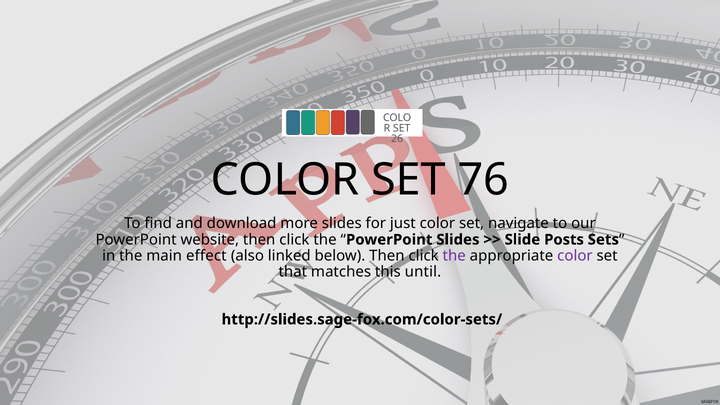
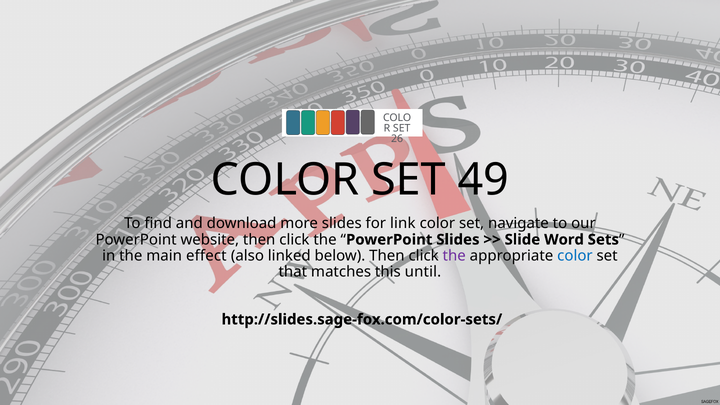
76: 76 -> 49
just: just -> link
Posts: Posts -> Word
color at (575, 256) colour: purple -> blue
